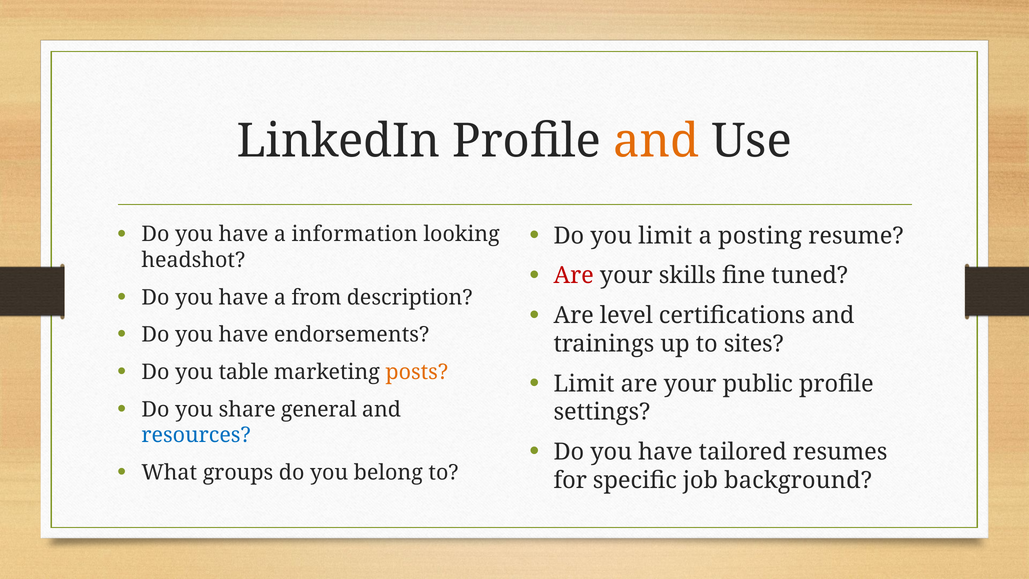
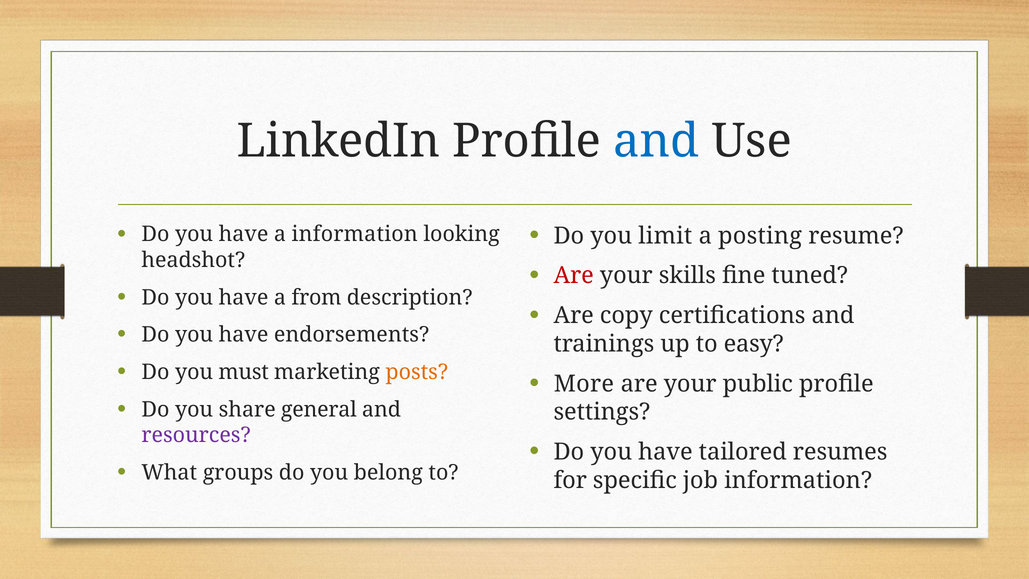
and at (656, 141) colour: orange -> blue
level: level -> copy
sites: sites -> easy
table: table -> must
Limit at (584, 384): Limit -> More
resources colour: blue -> purple
job background: background -> information
